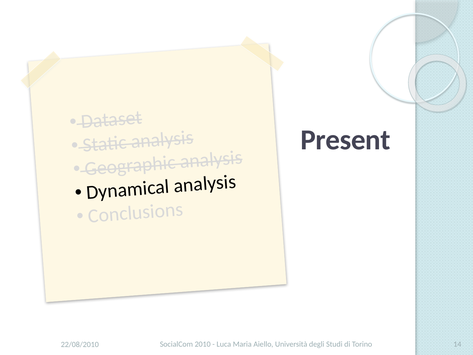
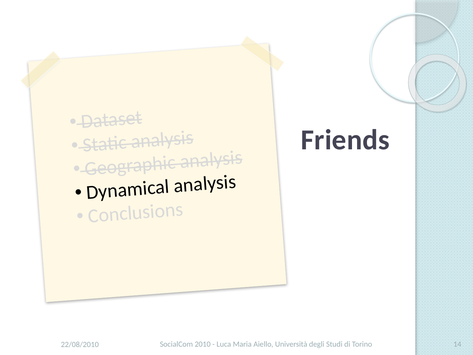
Present: Present -> Friends
